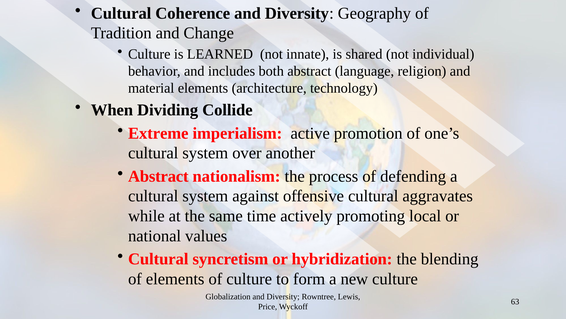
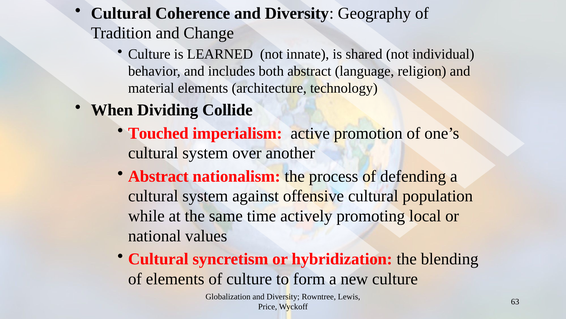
Extreme: Extreme -> Touched
aggravates: aggravates -> population
